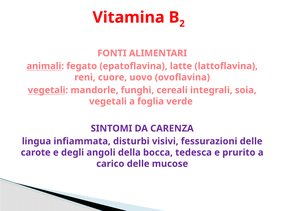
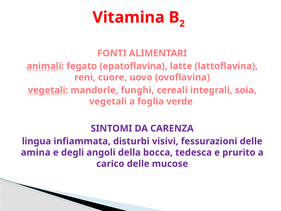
carote: carote -> amina
